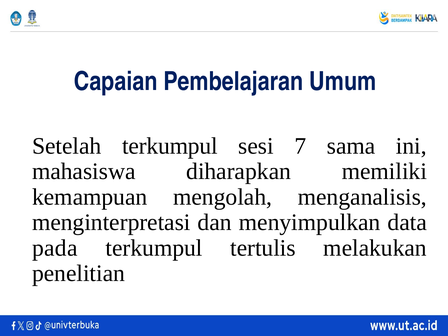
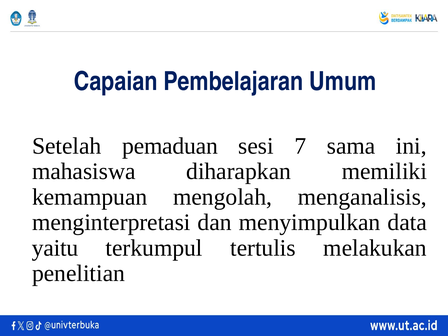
Setelah terkumpul: terkumpul -> pemaduan
pada: pada -> yaitu
